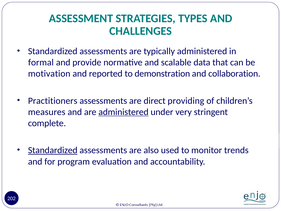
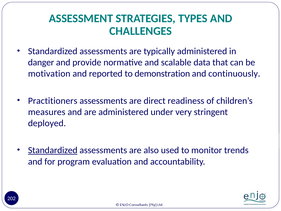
formal: formal -> danger
collaboration: collaboration -> continuously
providing: providing -> readiness
administered at (123, 112) underline: present -> none
complete: complete -> deployed
